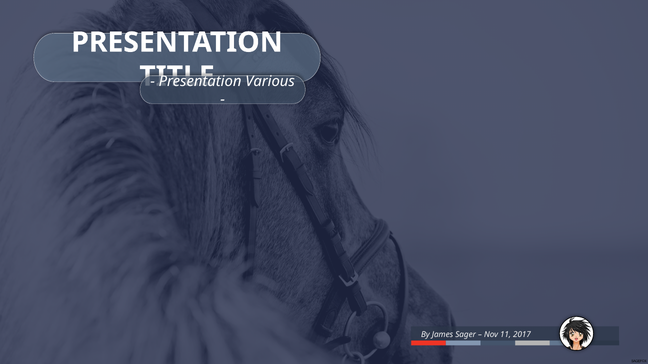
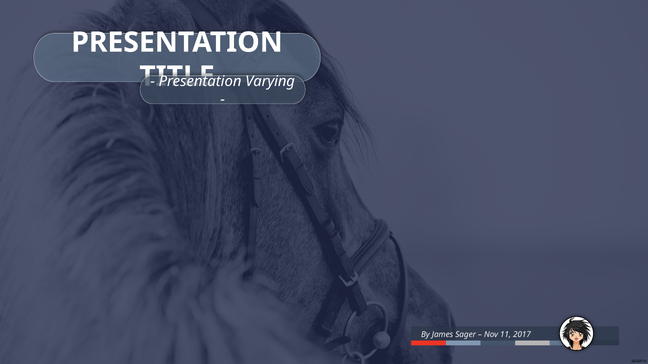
Various: Various -> Varying
